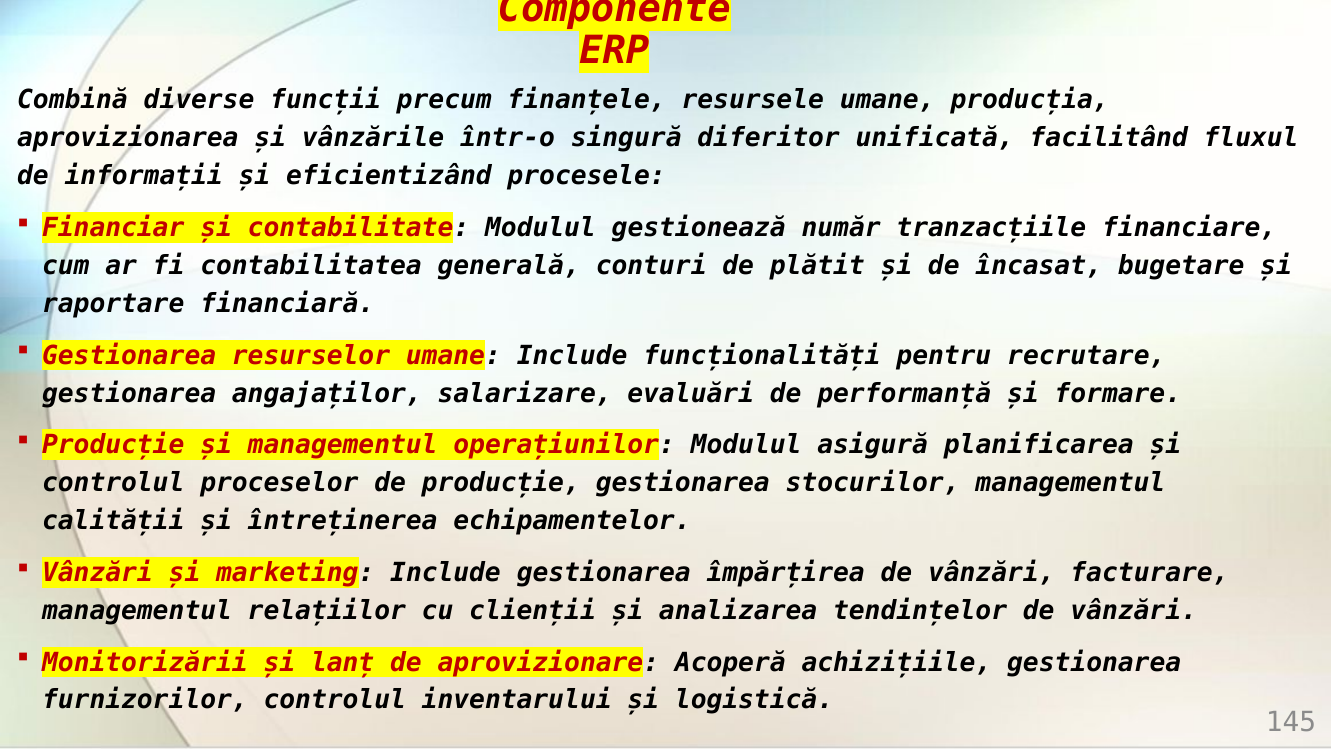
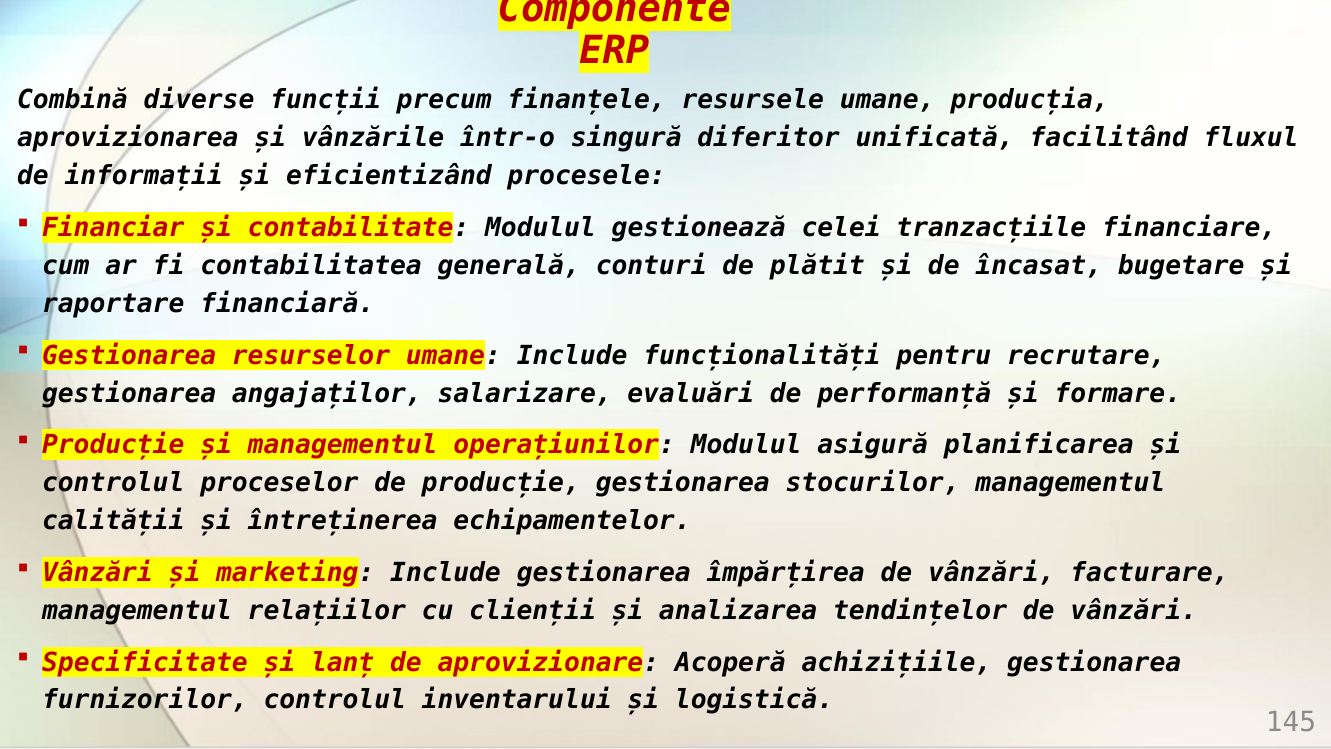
număr: număr -> celei
Monitorizării: Monitorizării -> Specificitate
